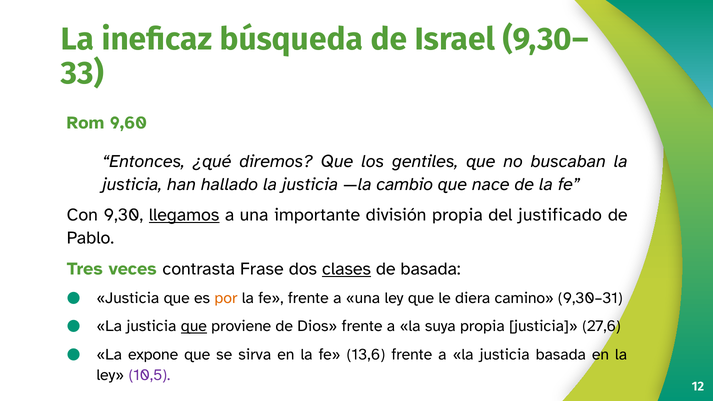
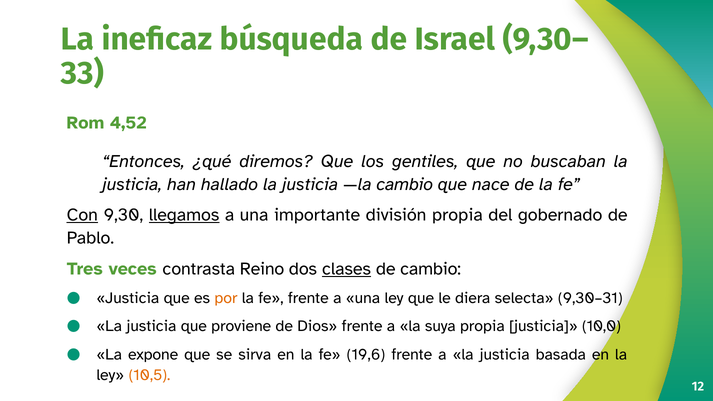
9,60: 9,60 -> 4,52
Con underline: none -> present
justificado: justificado -> gobernado
Frase: Frase -> Reino
de basada: basada -> cambio
camino: camino -> selecta
que at (194, 326) underline: present -> none
27,6: 27,6 -> 10,0
13,6: 13,6 -> 19,6
10,5 colour: purple -> orange
